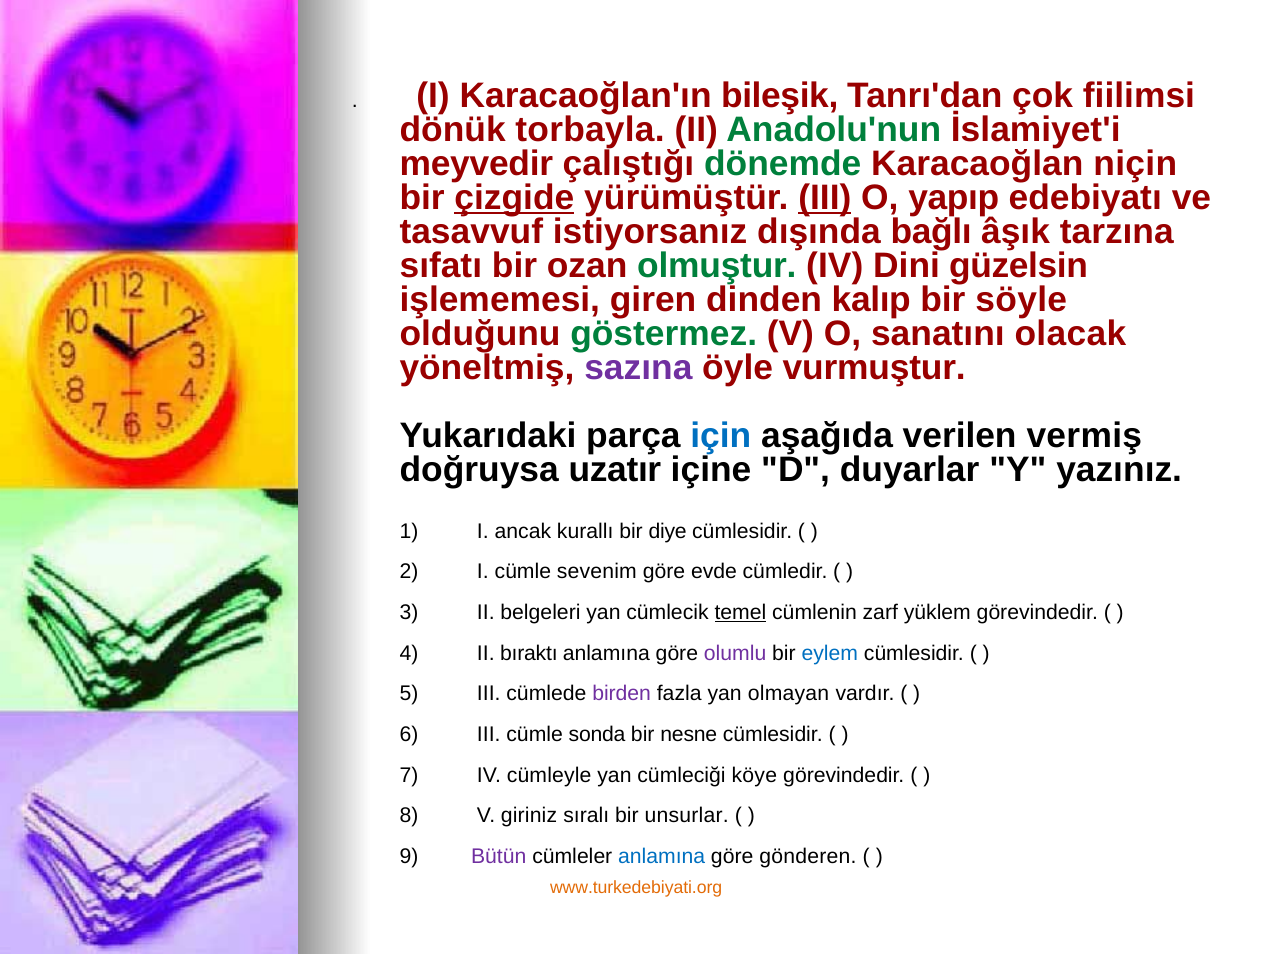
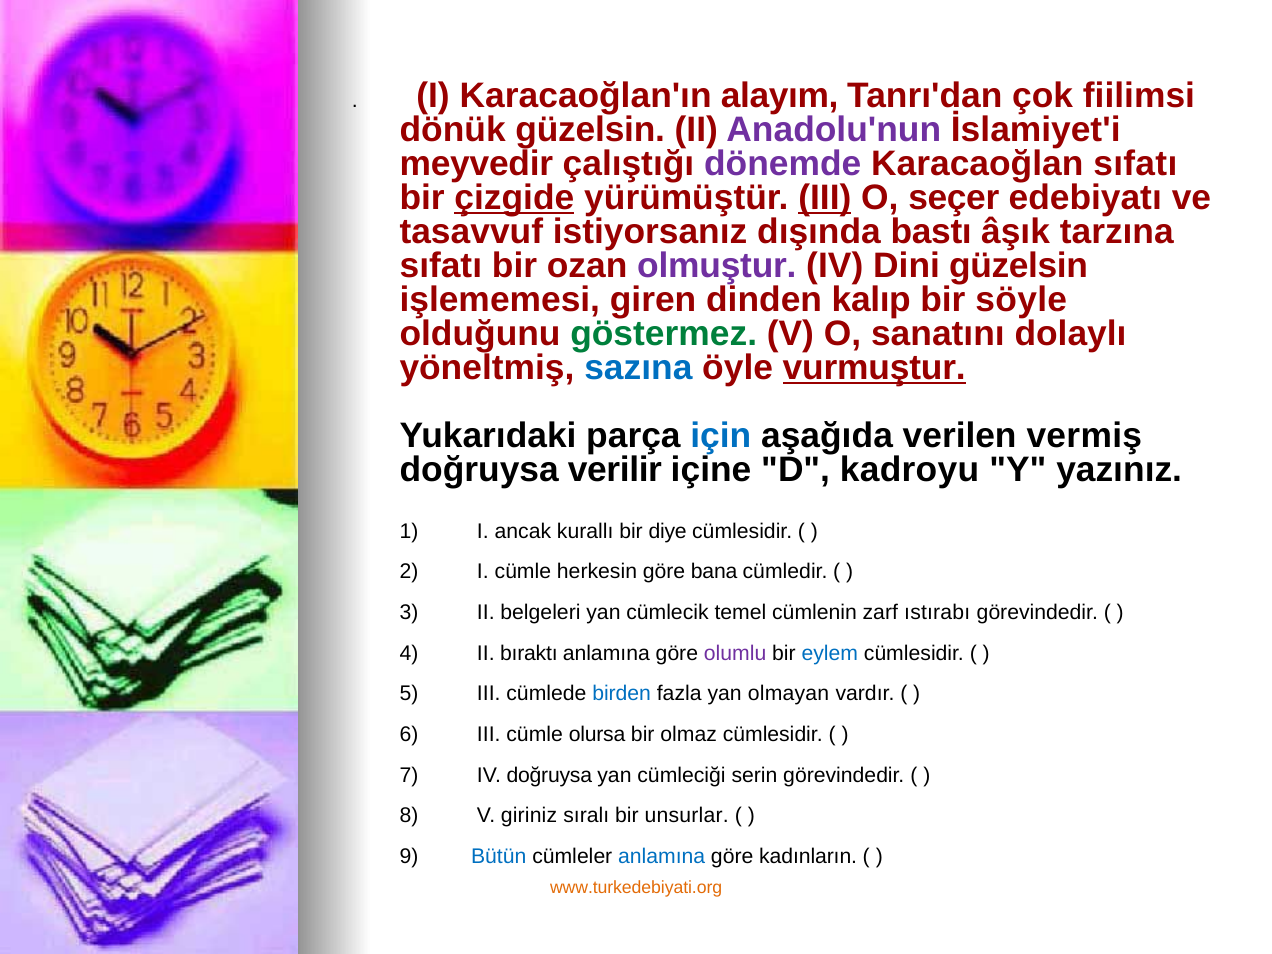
bileşik: bileşik -> alayım
dönük torbayla: torbayla -> güzelsin
Anadolu'nun colour: green -> purple
dönemde colour: green -> purple
Karacaoğlan niçin: niçin -> sıfatı
yapıp: yapıp -> seçer
bağlı: bağlı -> bastı
olmuştur colour: green -> purple
olacak: olacak -> dolaylı
sazına colour: purple -> blue
vurmuştur underline: none -> present
uzatır: uzatır -> verilir
duyarlar: duyarlar -> kadroyu
sevenim: sevenim -> herkesin
evde: evde -> bana
temel underline: present -> none
yüklem: yüklem -> ıstırabı
birden colour: purple -> blue
sonda: sonda -> olursa
nesne: nesne -> olmaz
IV cümleyle: cümleyle -> doğruysa
köye: köye -> serin
Bütün colour: purple -> blue
gönderen: gönderen -> kadınların
